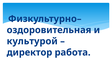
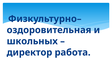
культурой: культурой -> школьных
